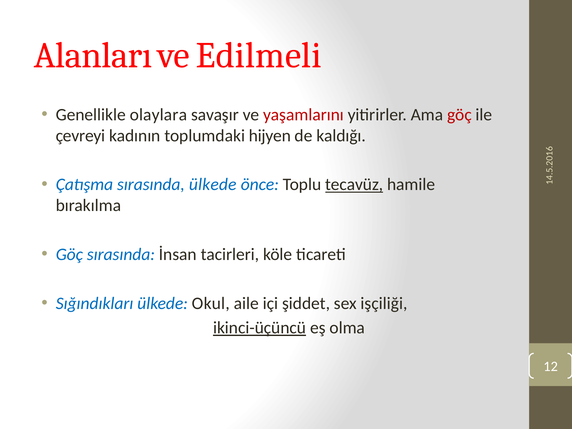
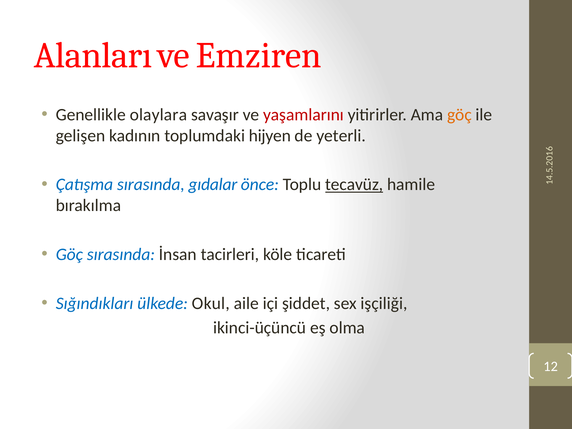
Edilmeli: Edilmeli -> Emziren
göç at (459, 115) colour: red -> orange
çevreyi: çevreyi -> gelişen
kaldığı: kaldığı -> yeterli
sırasında ülkede: ülkede -> gıdalar
ikinci-üçüncü underline: present -> none
